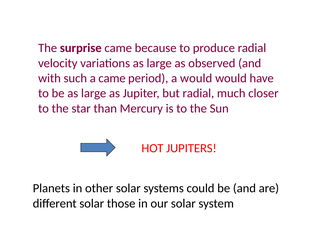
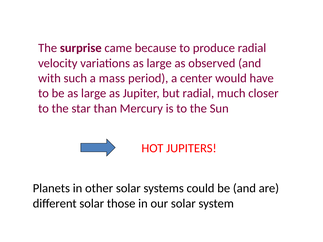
a came: came -> mass
a would: would -> center
